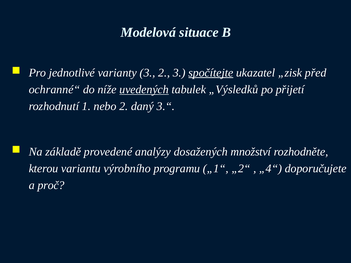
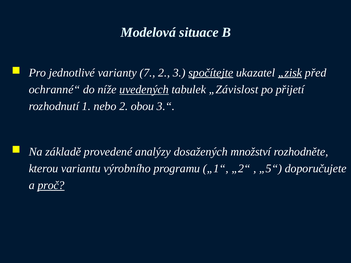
varianty 3: 3 -> 7
„zisk underline: none -> present
„Výsledků: „Výsledků -> „Závislost
daný: daný -> obou
„4“: „4“ -> „5“
proč underline: none -> present
